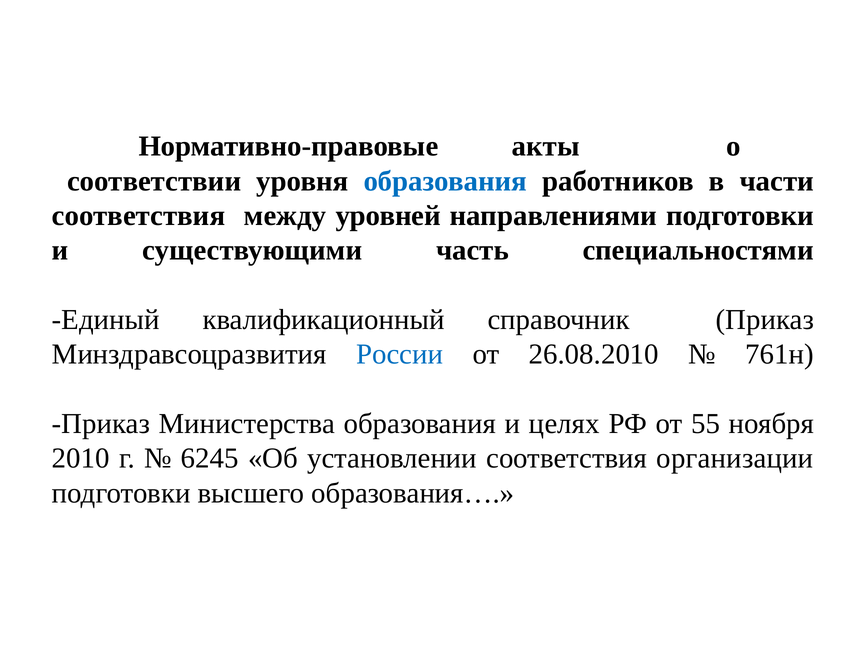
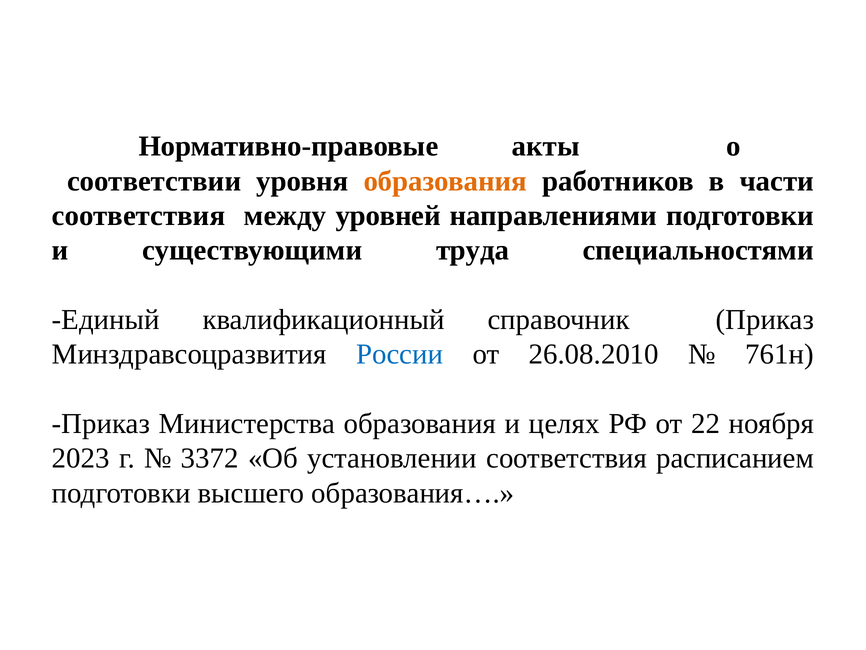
образования at (445, 181) colour: blue -> orange
часть: часть -> труда
55: 55 -> 22
2010: 2010 -> 2023
6245: 6245 -> 3372
организации: организации -> расписанием
